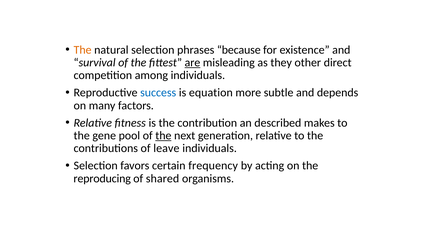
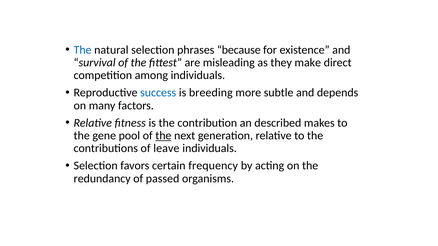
The at (83, 50) colour: orange -> blue
are underline: present -> none
other: other -> make
equation: equation -> breeding
reproducing: reproducing -> redundancy
shared: shared -> passed
